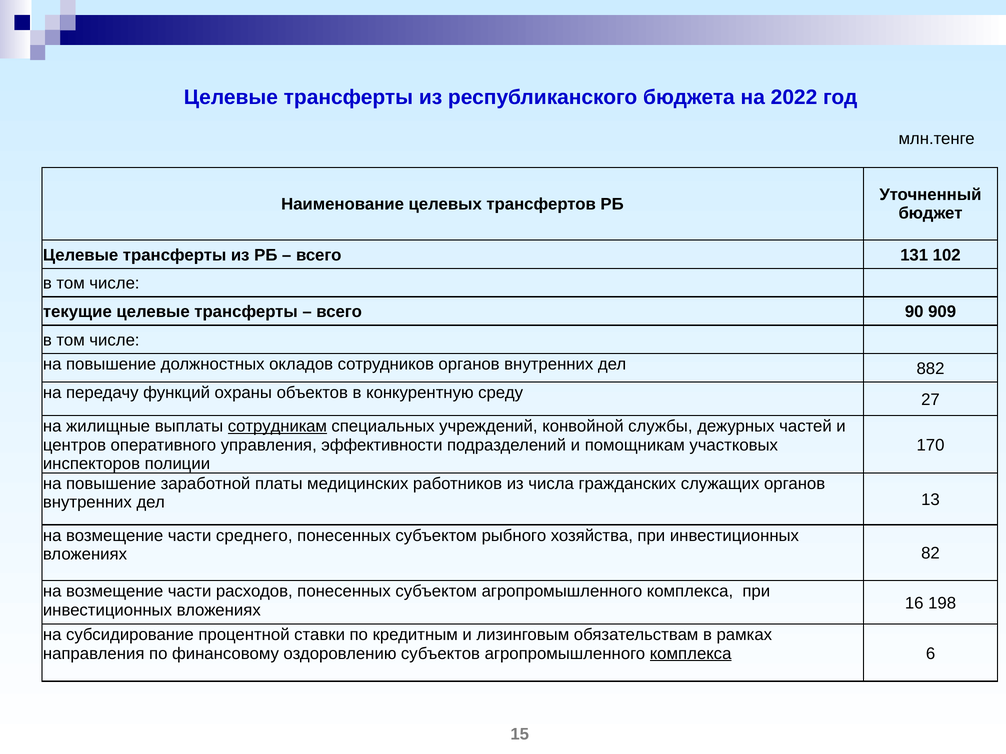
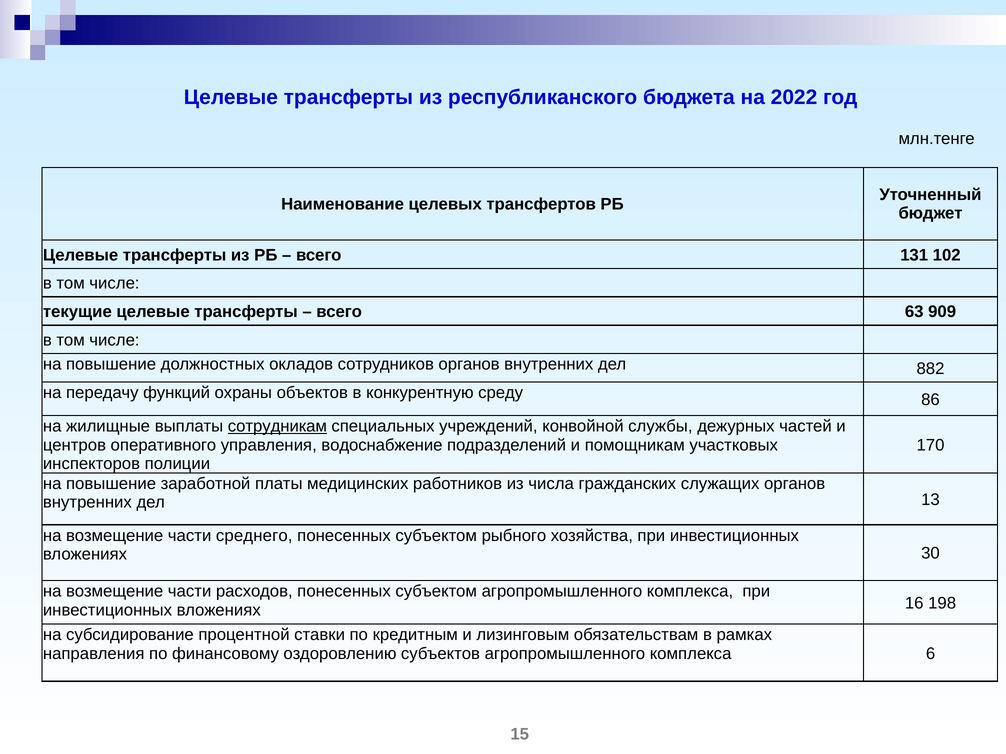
90: 90 -> 63
27: 27 -> 86
эффективности: эффективности -> водоснабжение
82: 82 -> 30
комплекса at (691, 654) underline: present -> none
